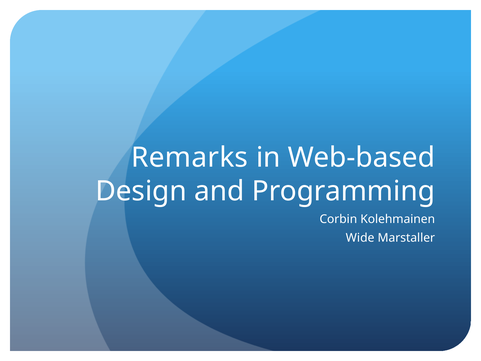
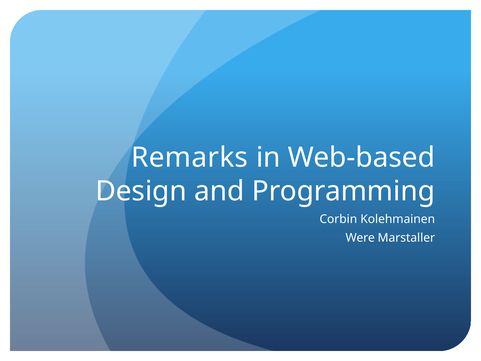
Wide: Wide -> Were
